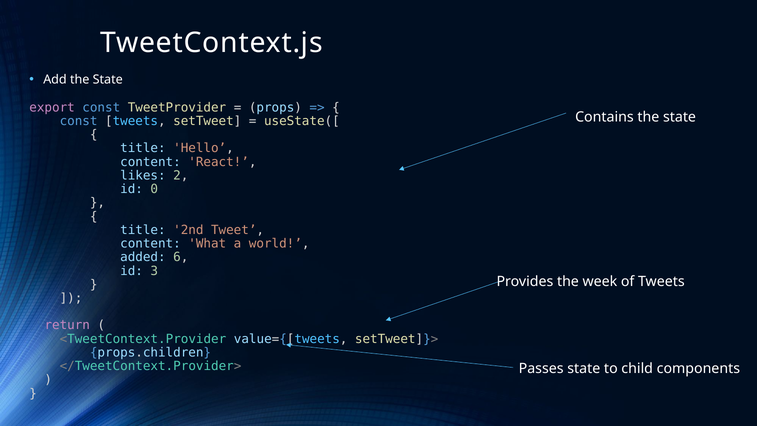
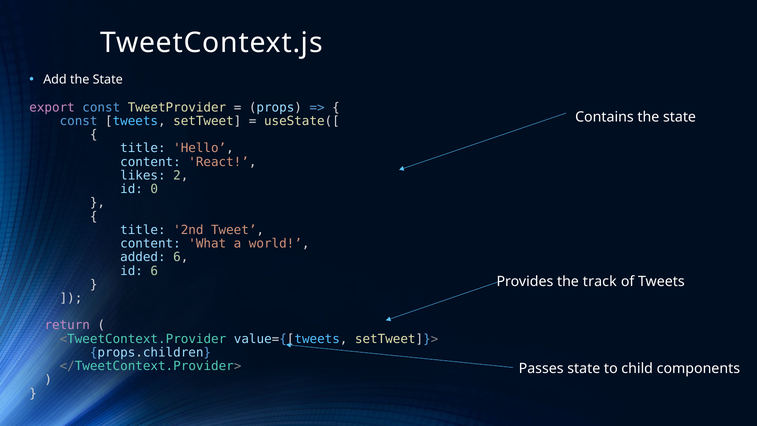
id 3: 3 -> 6
week: week -> track
